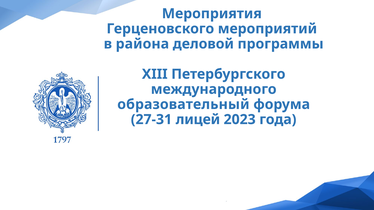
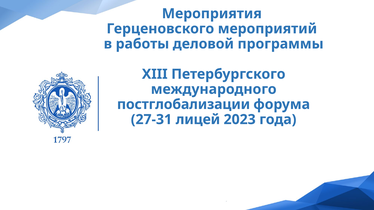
района: района -> работы
образовательный: образовательный -> постглобализации
